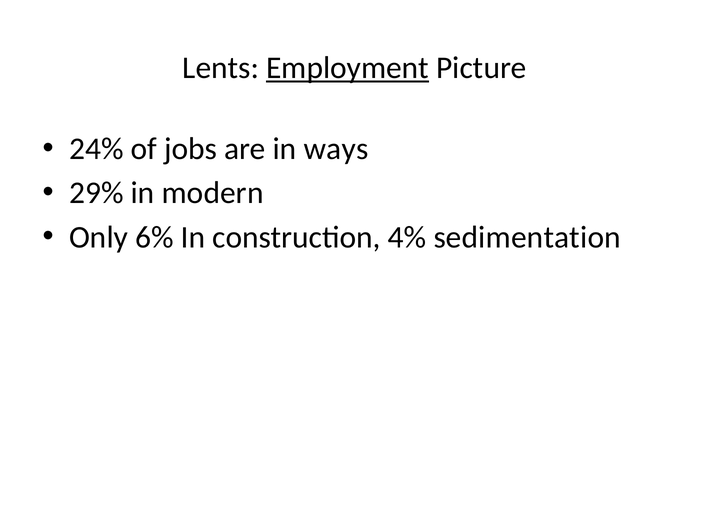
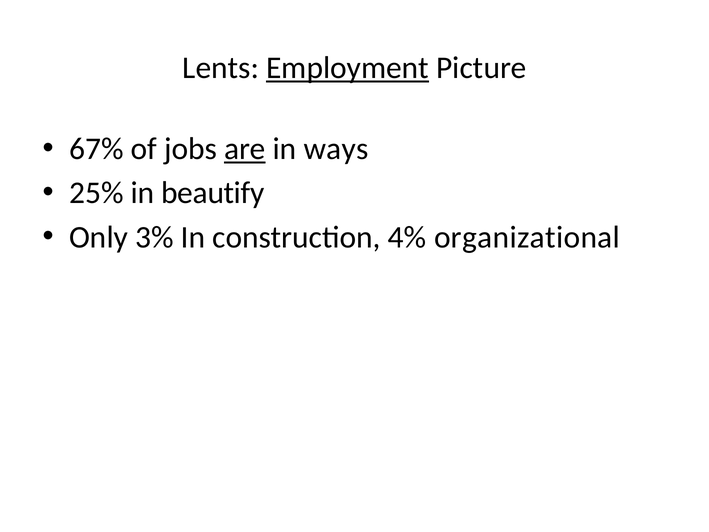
24%: 24% -> 67%
are underline: none -> present
29%: 29% -> 25%
modern: modern -> beautify
6%: 6% -> 3%
sedimentation: sedimentation -> organizational
